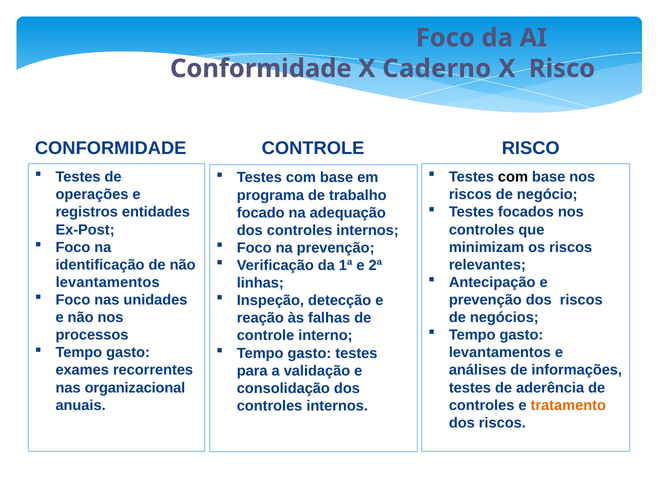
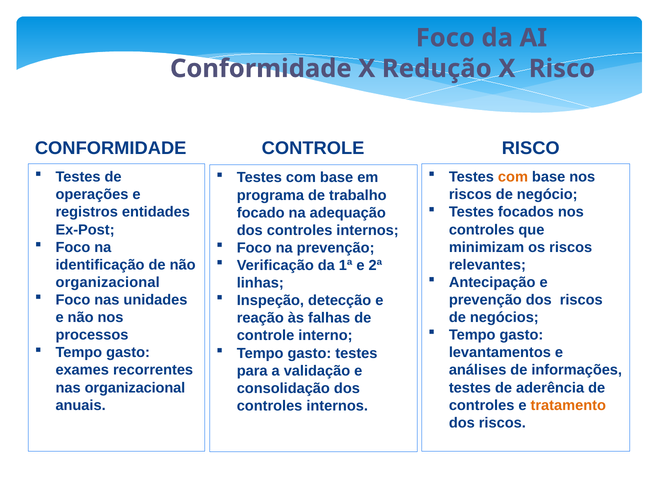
Caderno: Caderno -> Redução
com at (513, 177) colour: black -> orange
levantamentos at (108, 282): levantamentos -> organizacional
